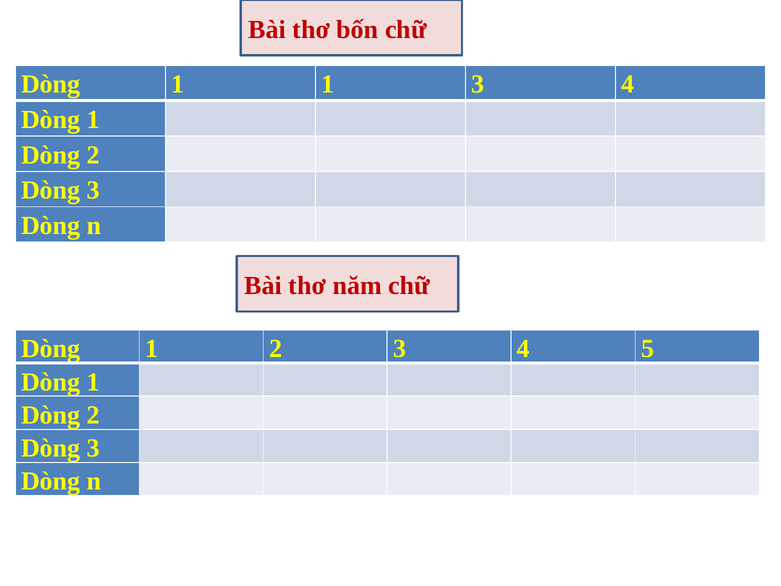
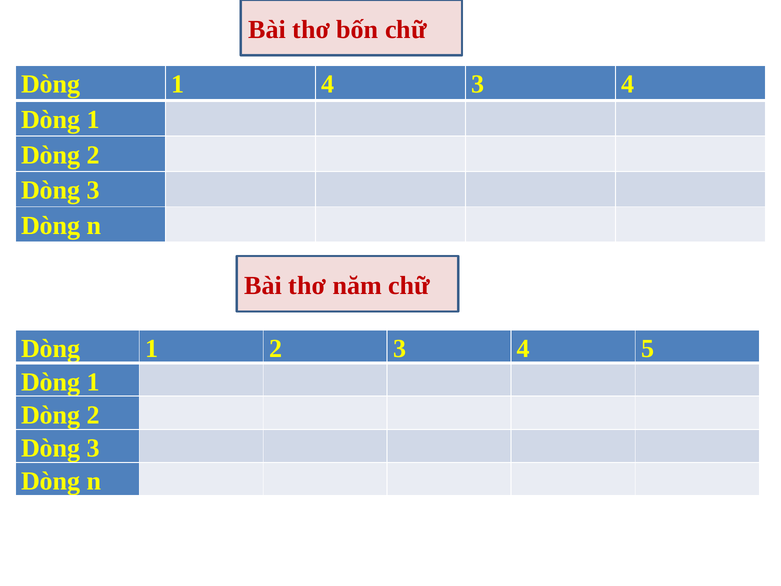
1 1: 1 -> 4
